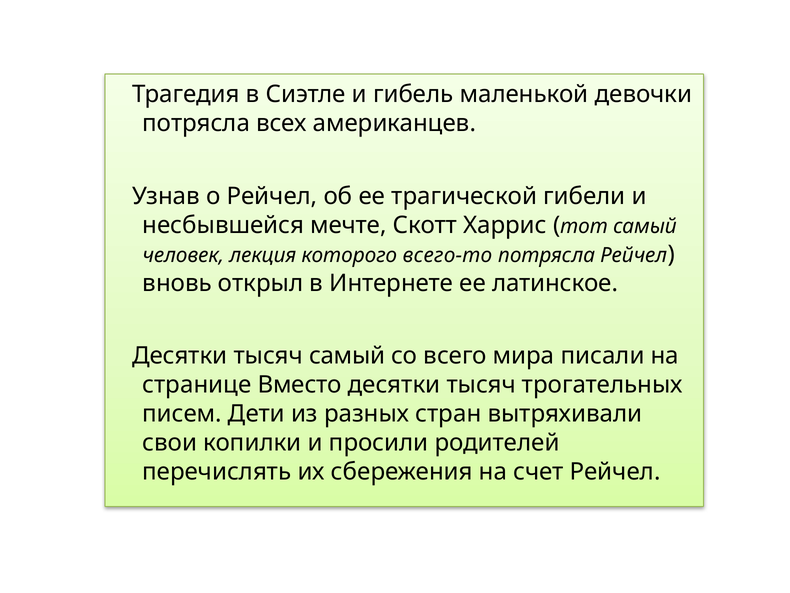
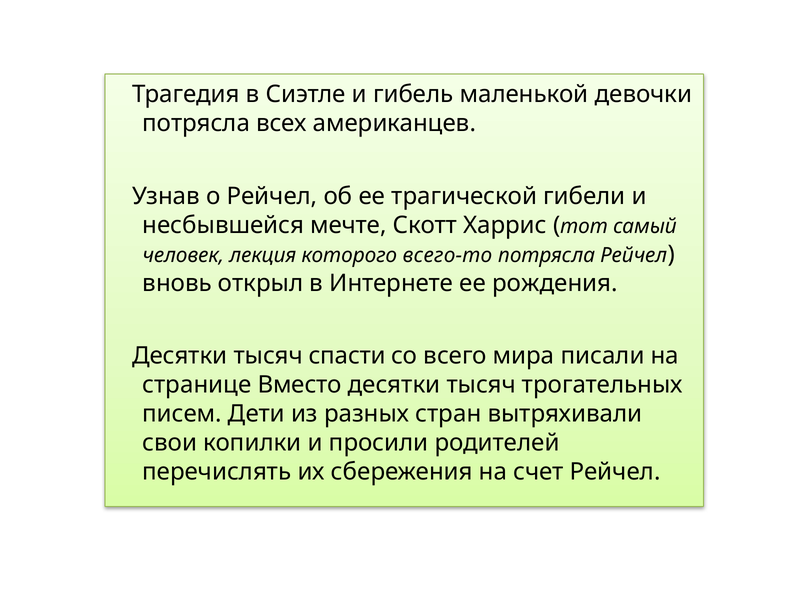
латинское: латинское -> рождения
тысяч самый: самый -> спасти
